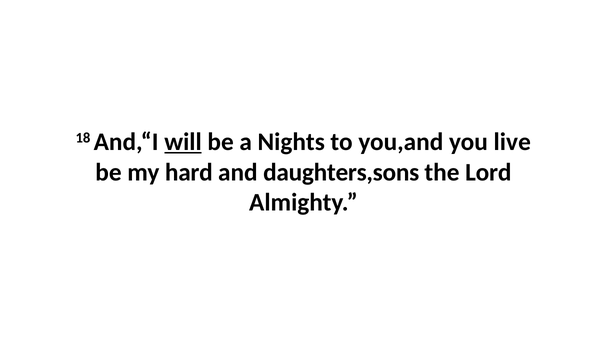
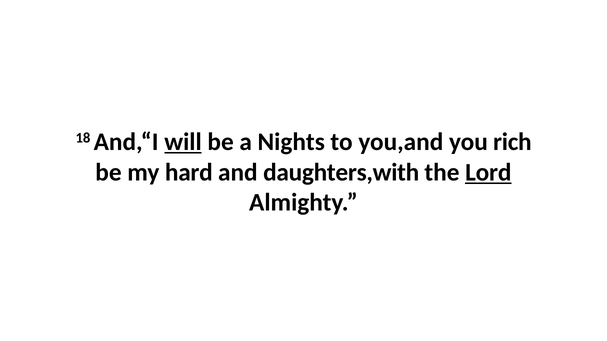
live: live -> rich
daughters,sons: daughters,sons -> daughters,with
Lord underline: none -> present
